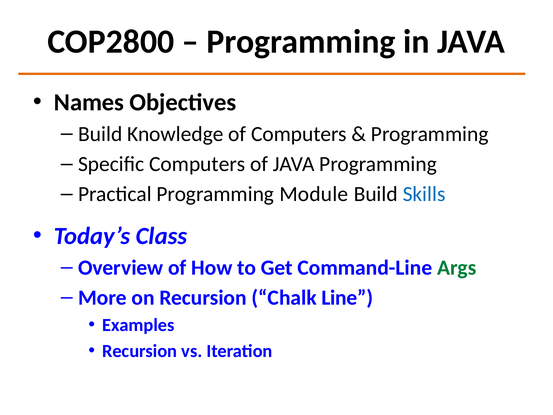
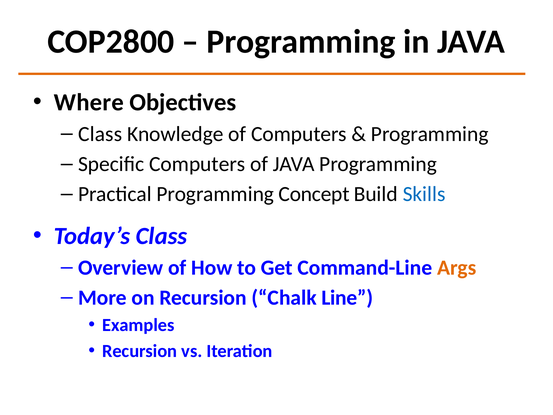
Names: Names -> Where
Build at (100, 134): Build -> Class
Module: Module -> Concept
Args colour: green -> orange
